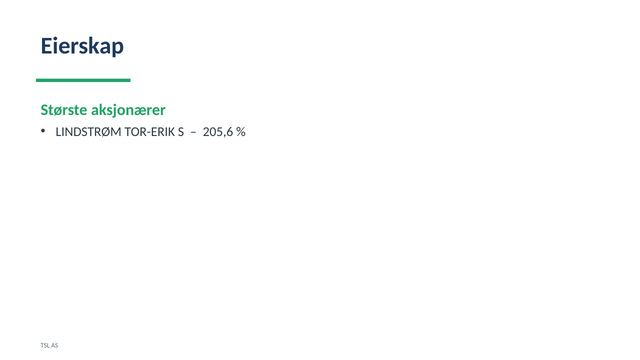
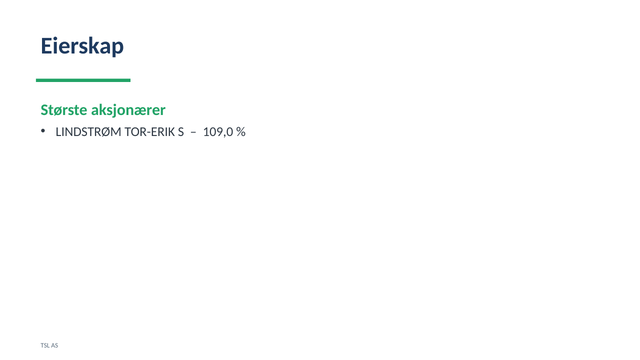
205,6: 205,6 -> 109,0
